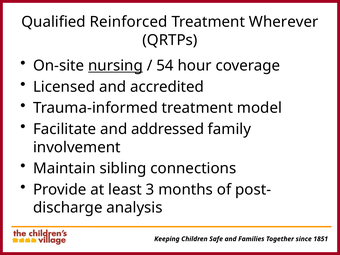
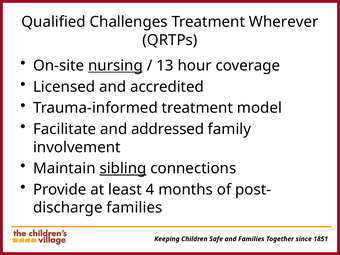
Reinforced: Reinforced -> Challenges
54: 54 -> 13
sibling underline: none -> present
3: 3 -> 4
analysis at (134, 208): analysis -> families
